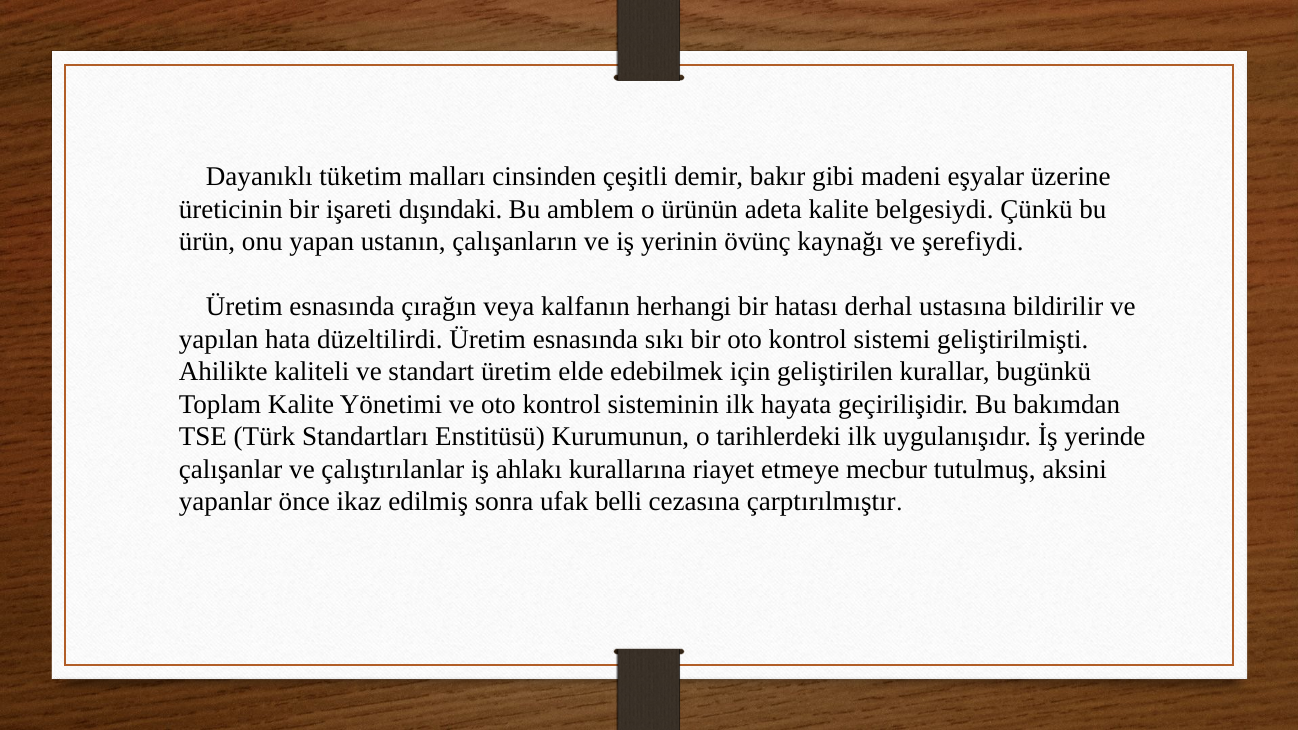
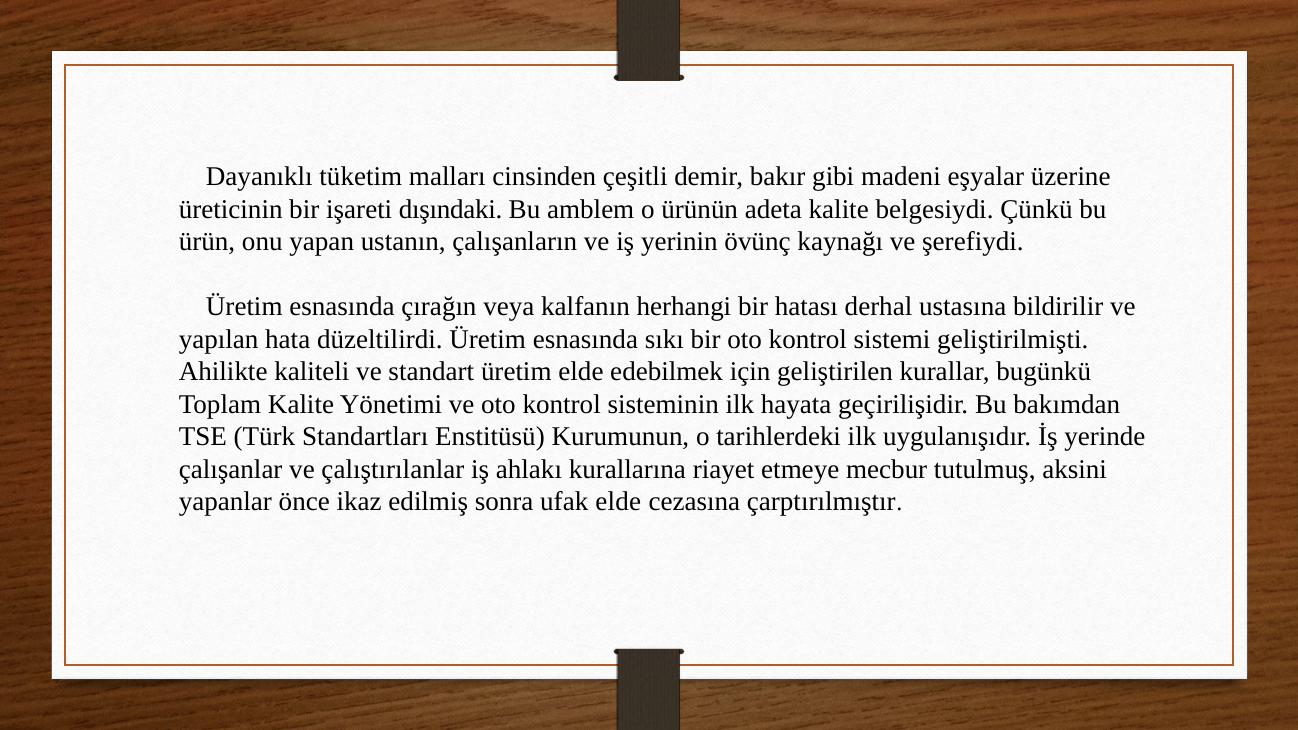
ufak belli: belli -> elde
